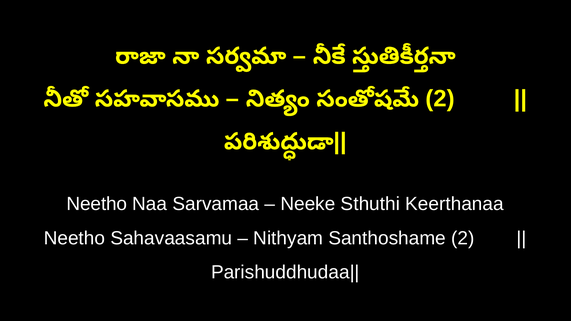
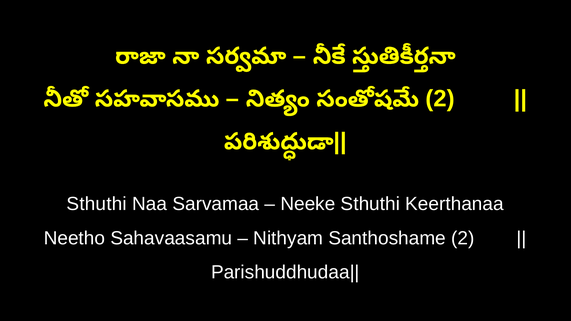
Neetho at (97, 204): Neetho -> Sthuthi
